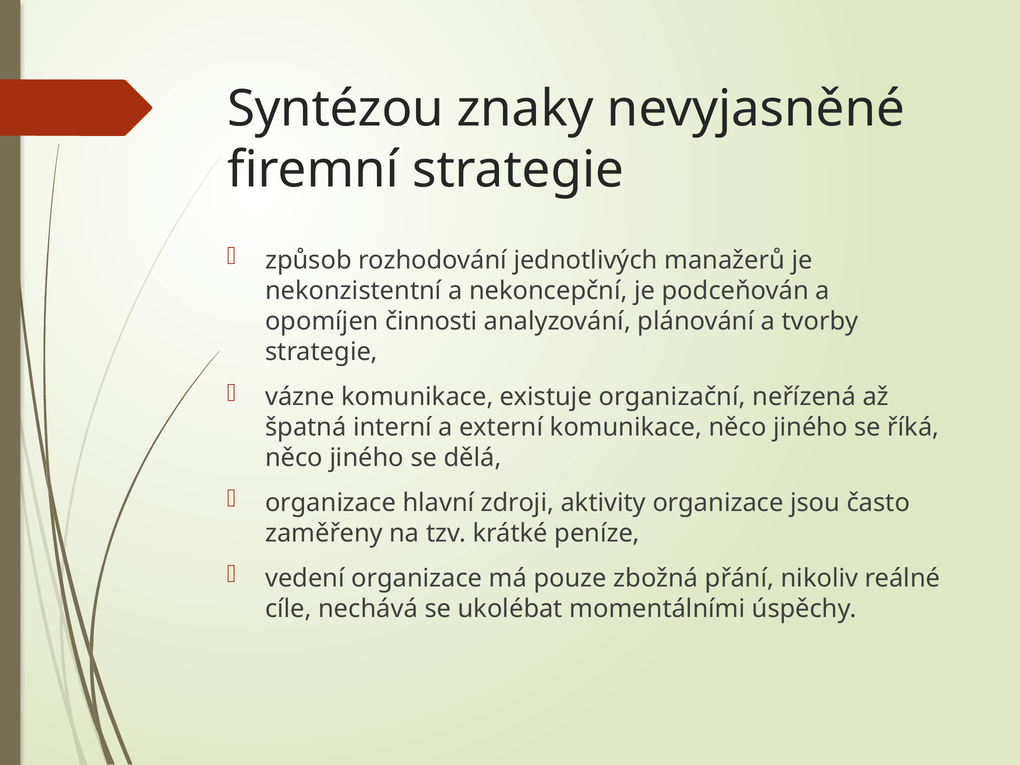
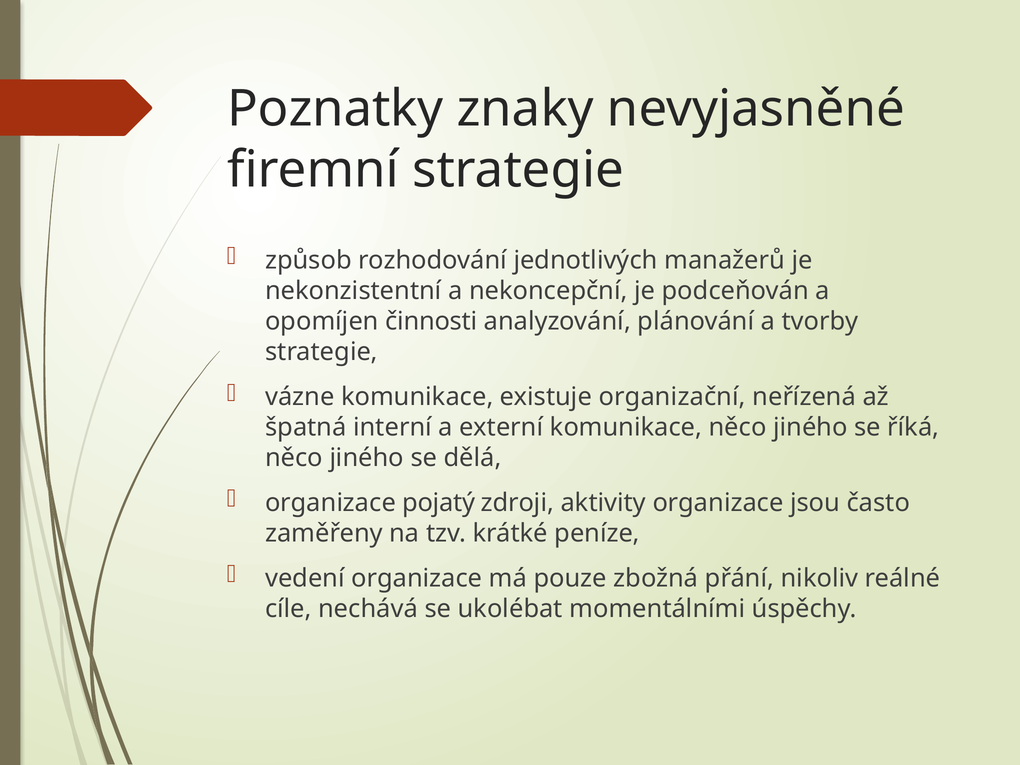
Syntézou: Syntézou -> Poznatky
hlavní: hlavní -> pojatý
